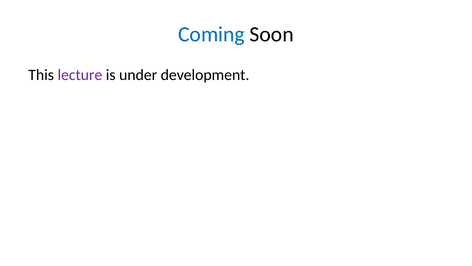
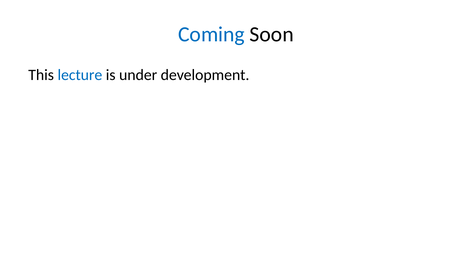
lecture colour: purple -> blue
